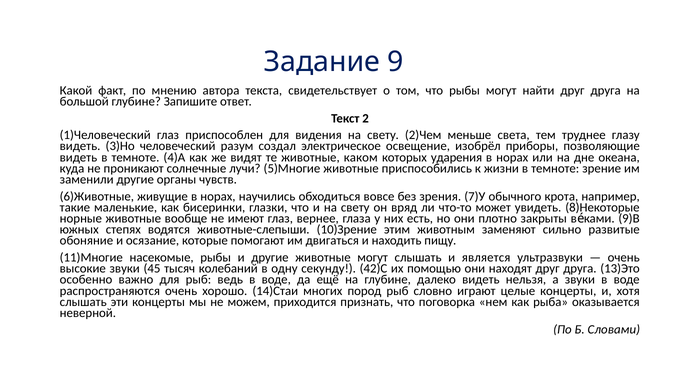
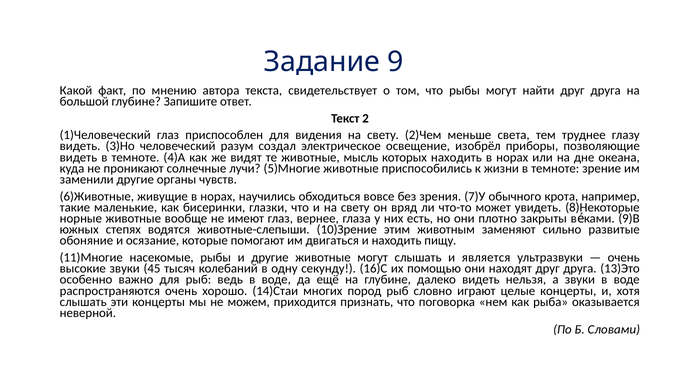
каком: каком -> мысль
которых ударения: ударения -> находить
42)С: 42)С -> 16)С
